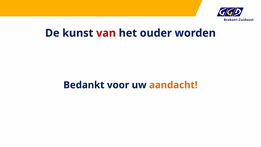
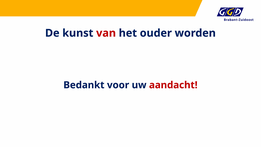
aandacht colour: orange -> red
